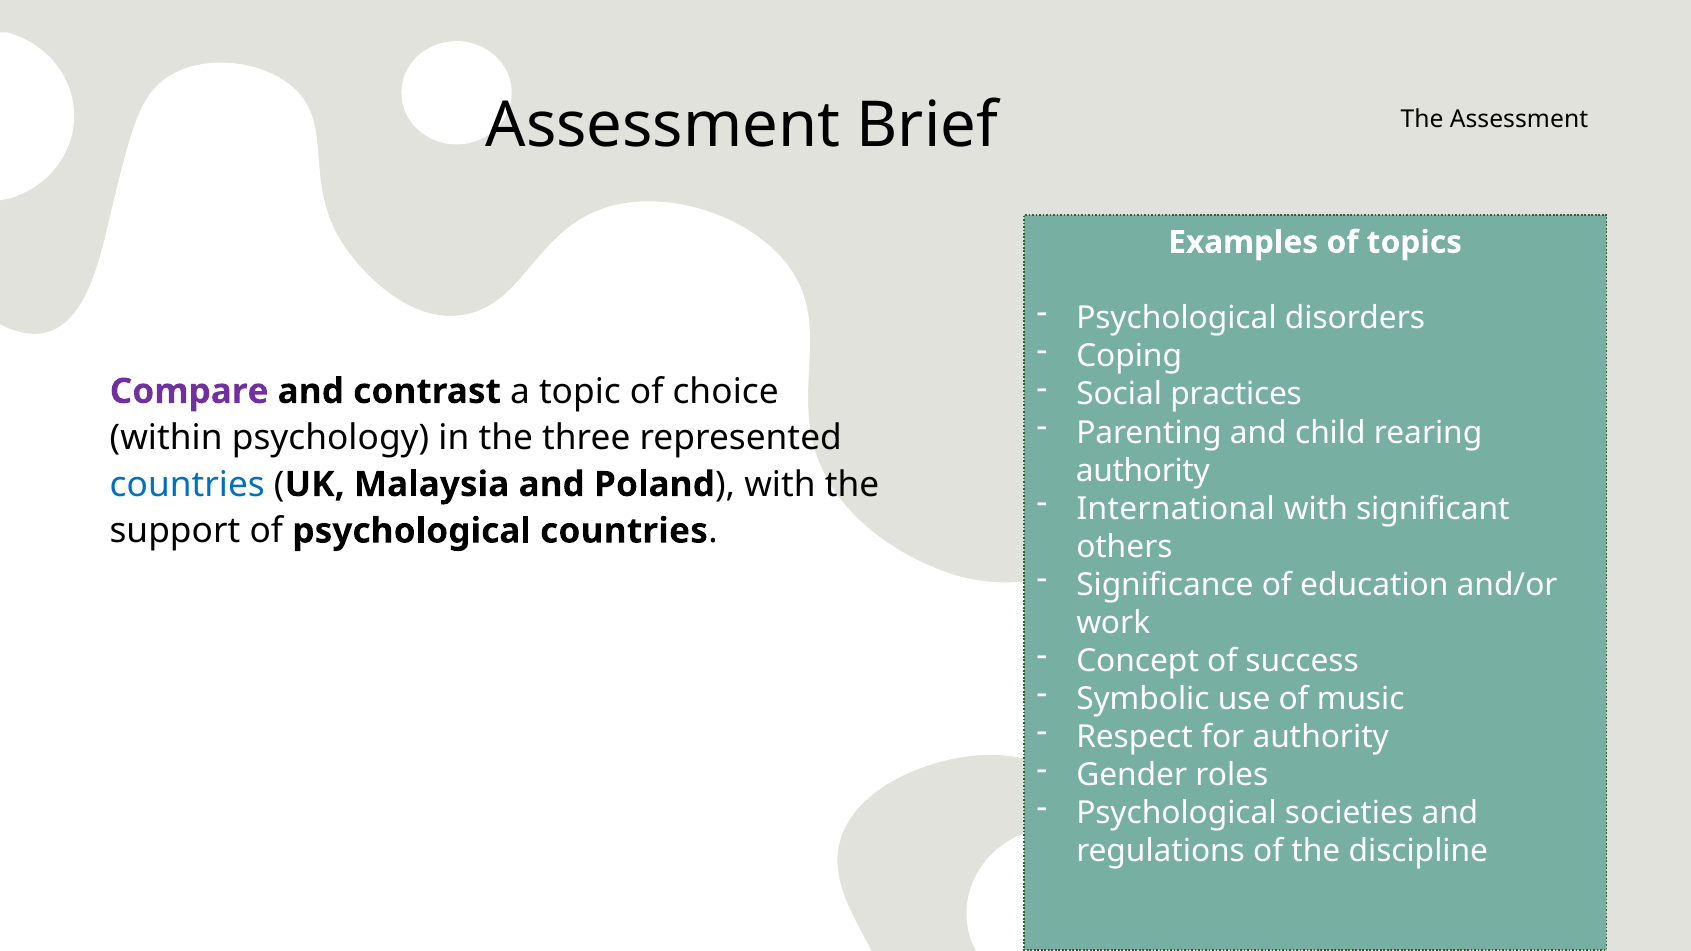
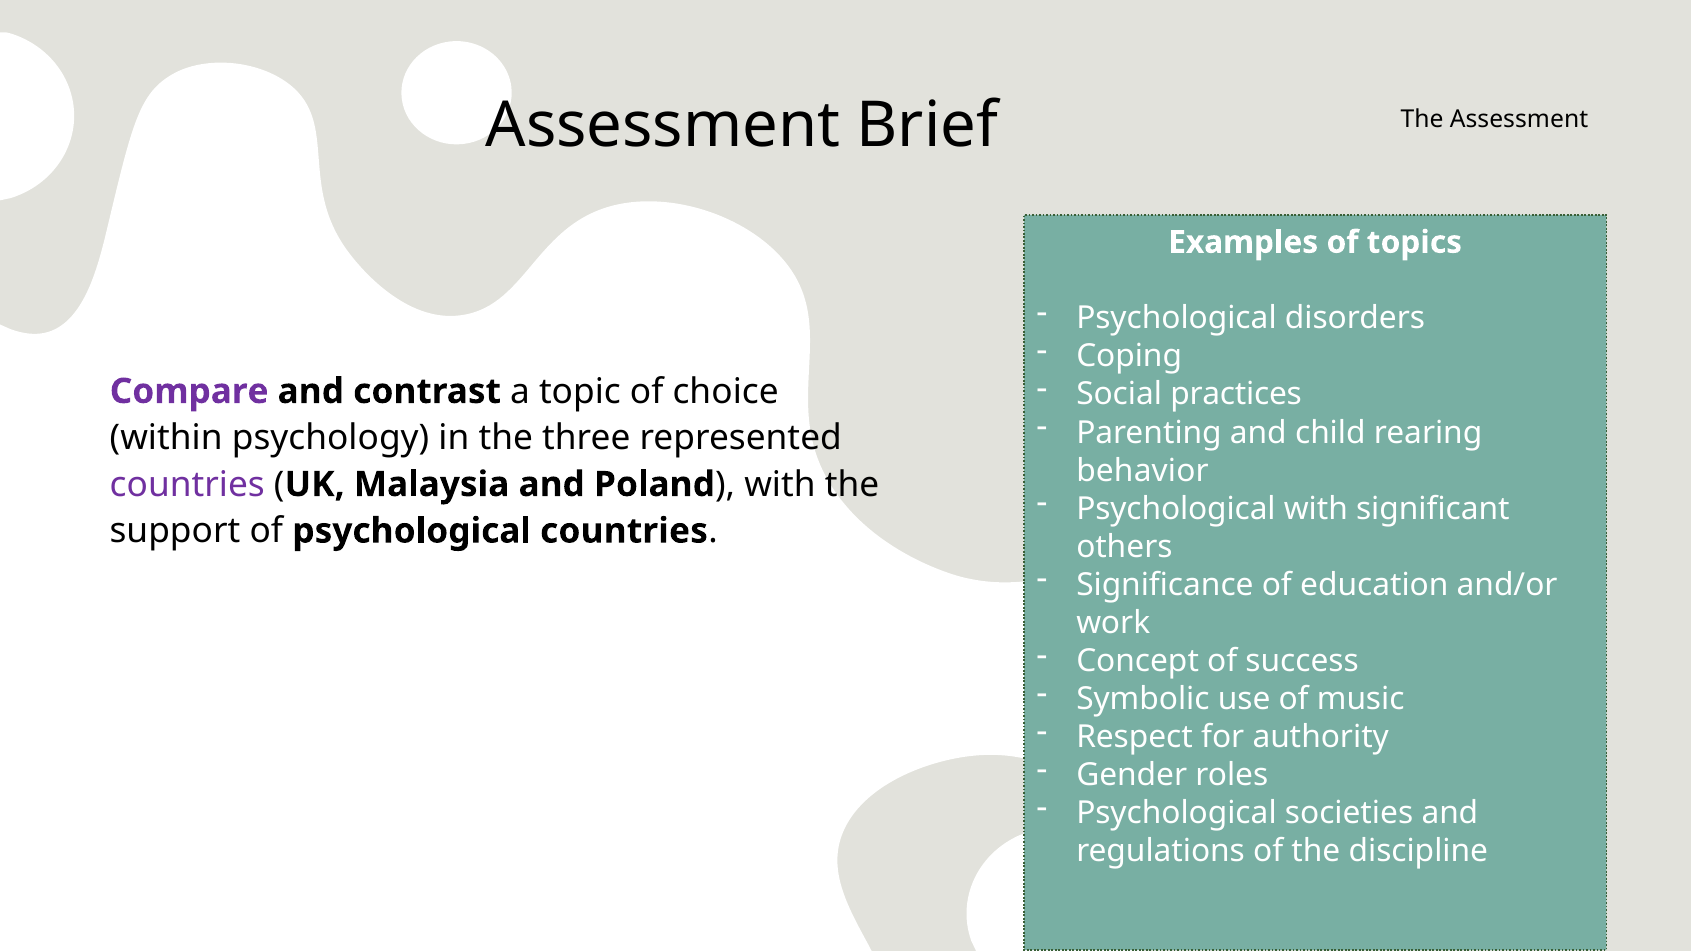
authority at (1143, 471): authority -> behavior
countries at (187, 485) colour: blue -> purple
International at (1176, 509): International -> Psychological
